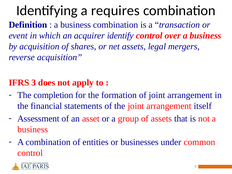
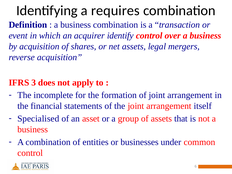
completion: completion -> incomplete
Assessment: Assessment -> Specialised
